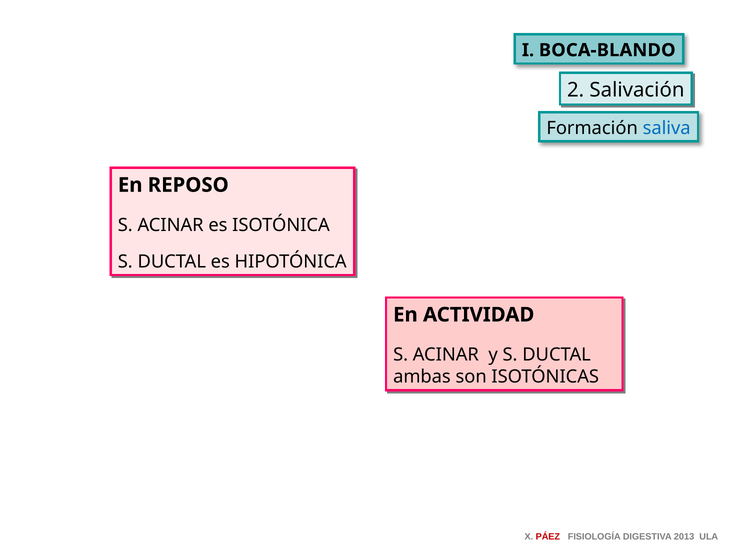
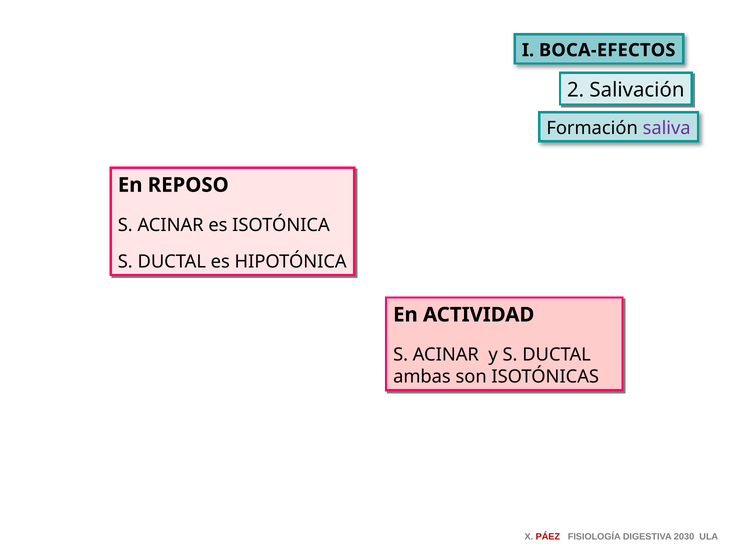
BOCA-BLANDO: BOCA-BLANDO -> BOCA-EFECTOS
saliva colour: blue -> purple
2013: 2013 -> 2030
